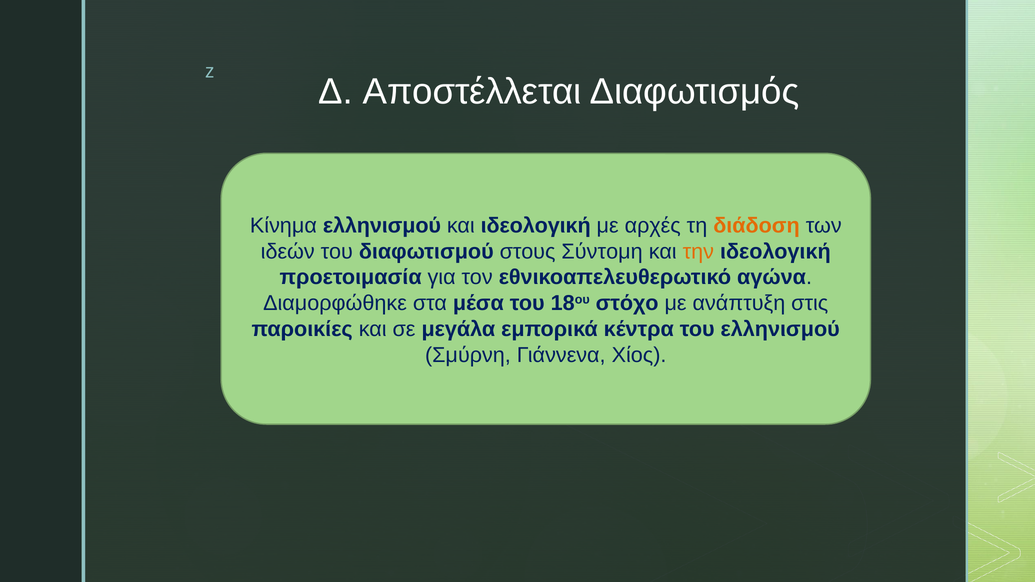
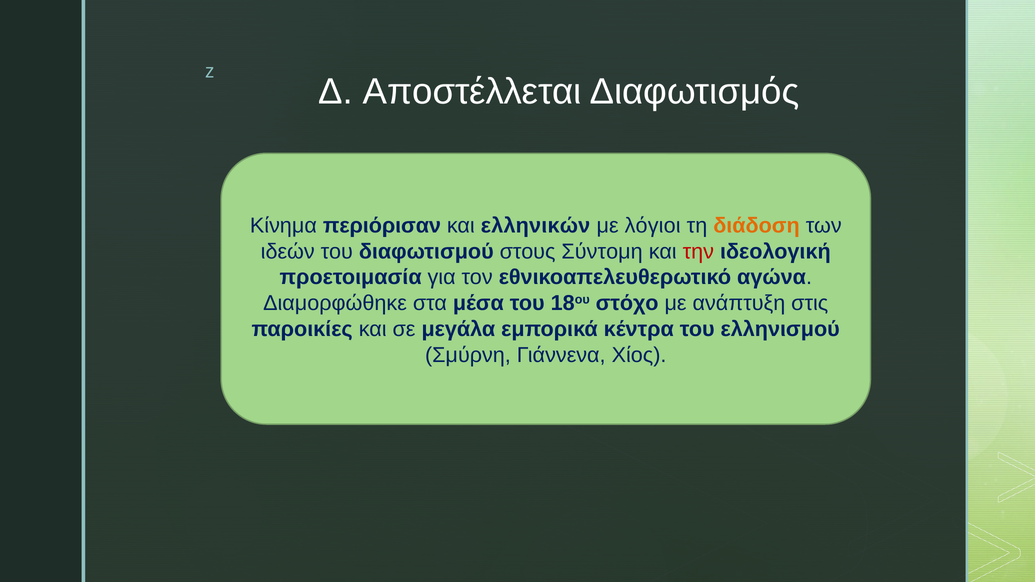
Κίνημα ελληνισμού: ελληνισμού -> περιόρισαν
και ιδεολογική: ιδεολογική -> ελληνικών
αρχές: αρχές -> λόγιοι
την colour: orange -> red
